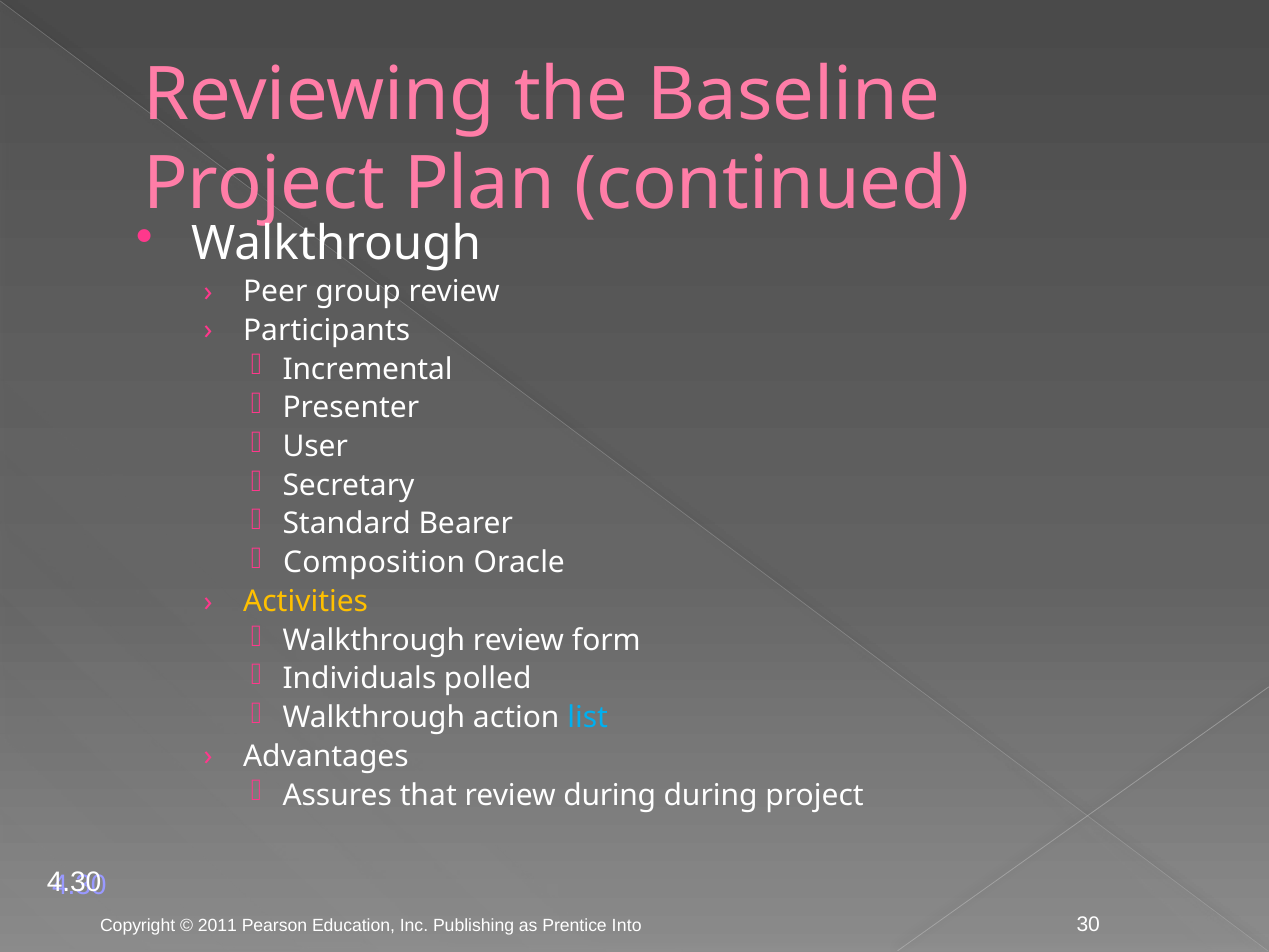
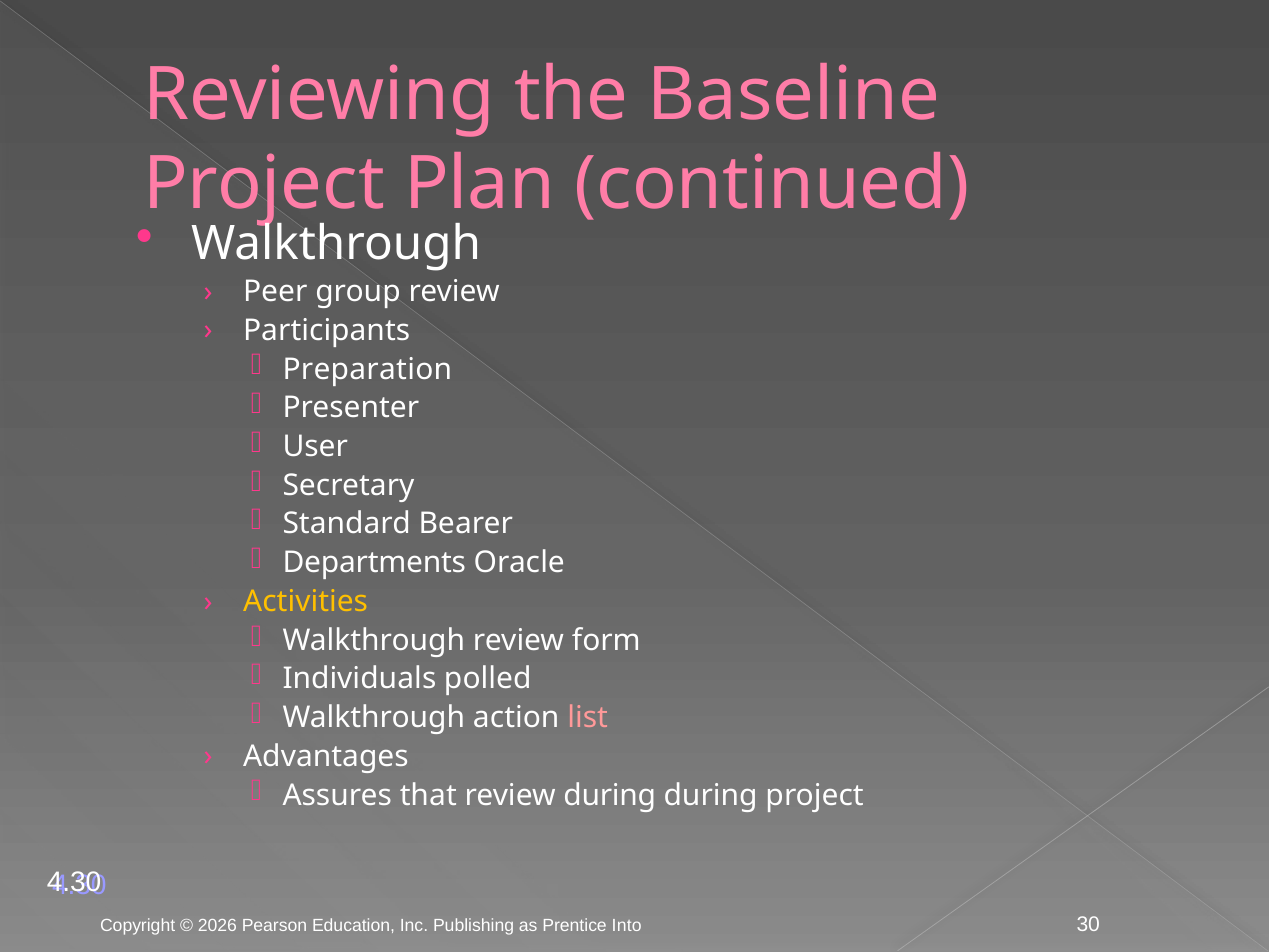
Incremental: Incremental -> Preparation
Composition: Composition -> Departments
list colour: light blue -> pink
2011: 2011 -> 2026
